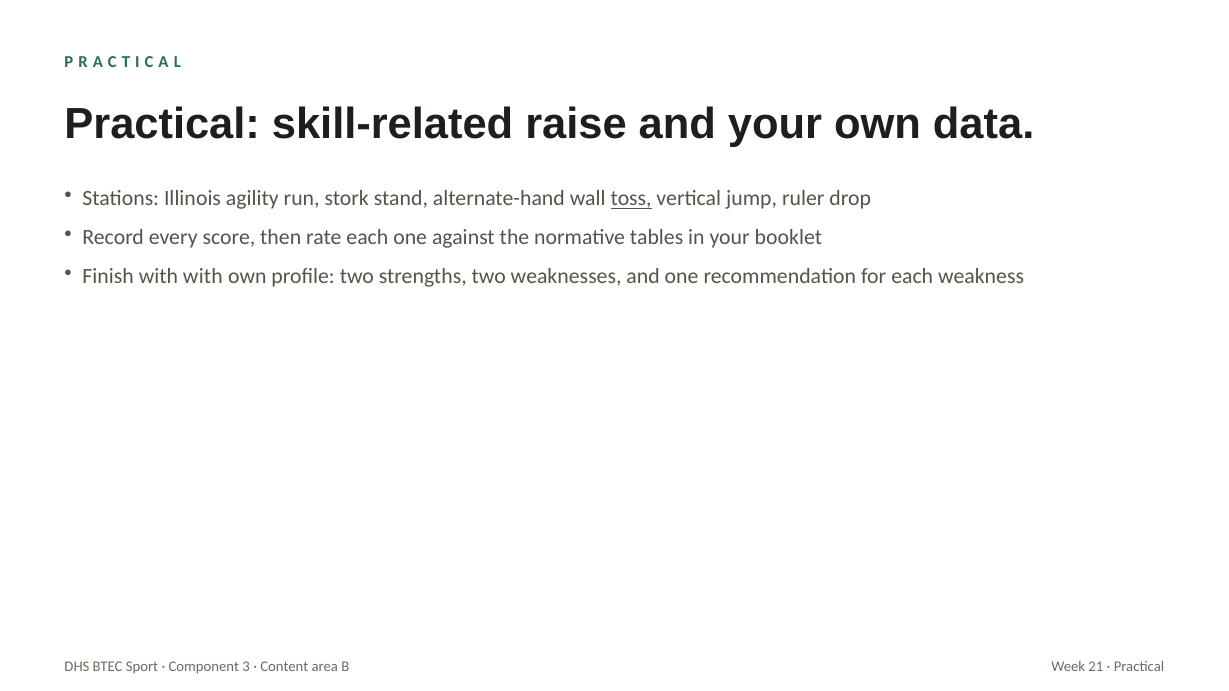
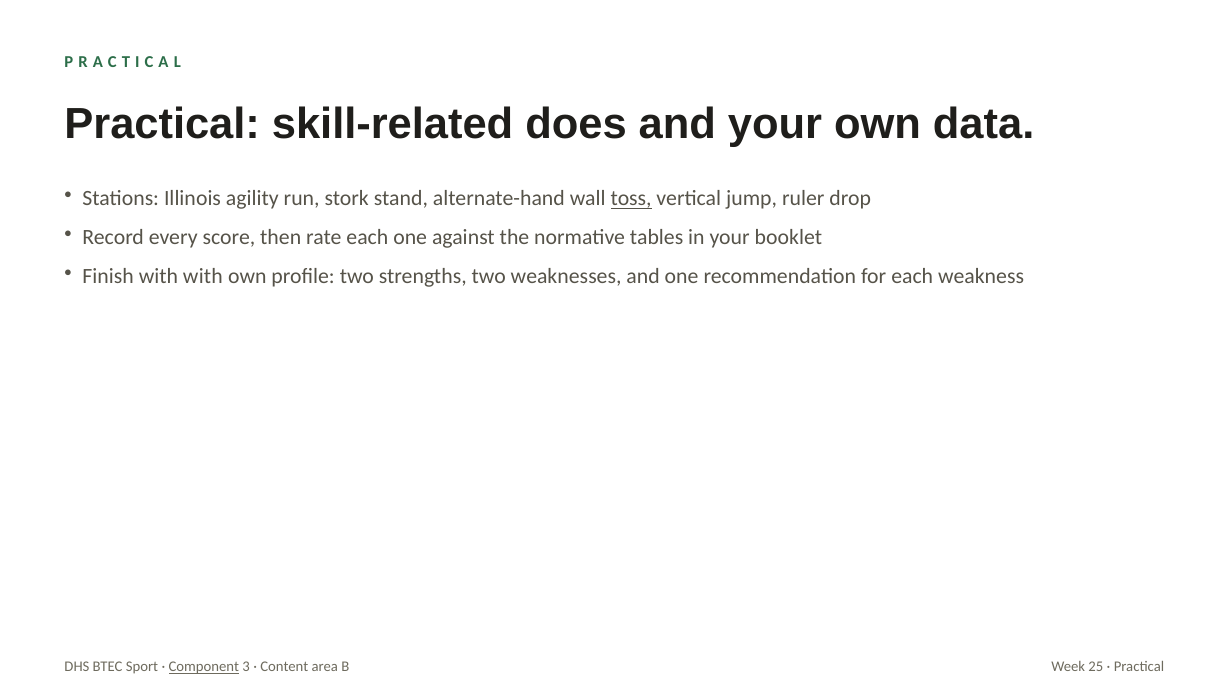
raise: raise -> does
Component underline: none -> present
21: 21 -> 25
